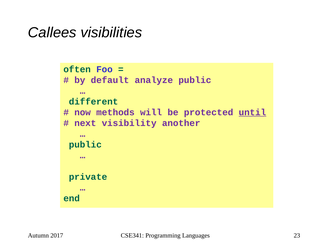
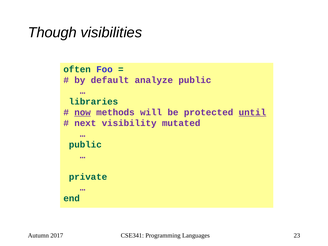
Callees: Callees -> Though
different: different -> libraries
now underline: none -> present
another: another -> mutated
